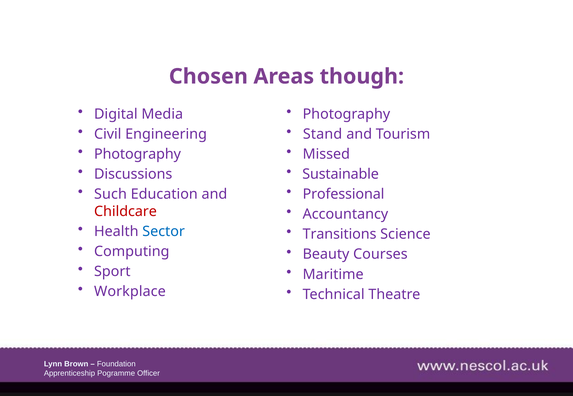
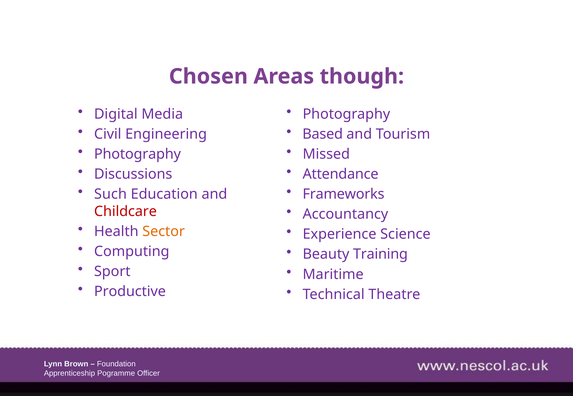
Stand: Stand -> Based
Sustainable: Sustainable -> Attendance
Professional: Professional -> Frameworks
Sector colour: blue -> orange
Transitions: Transitions -> Experience
Courses: Courses -> Training
Workplace: Workplace -> Productive
